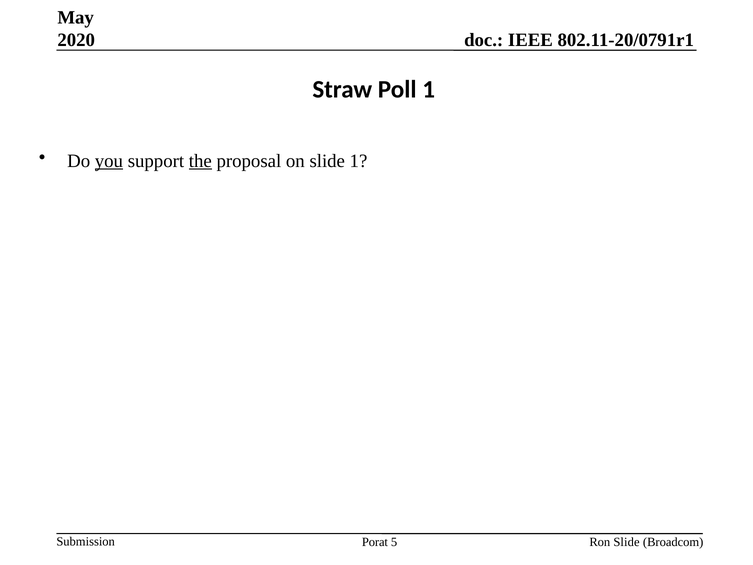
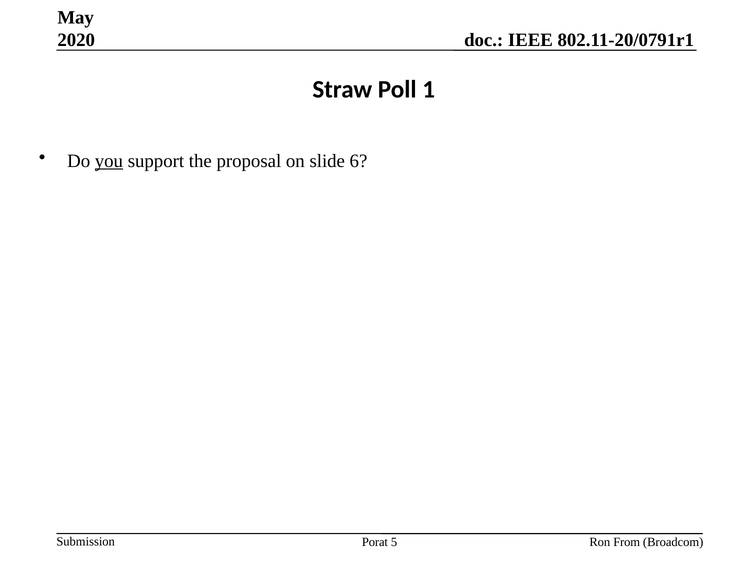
the underline: present -> none
slide 1: 1 -> 6
Ron Slide: Slide -> From
